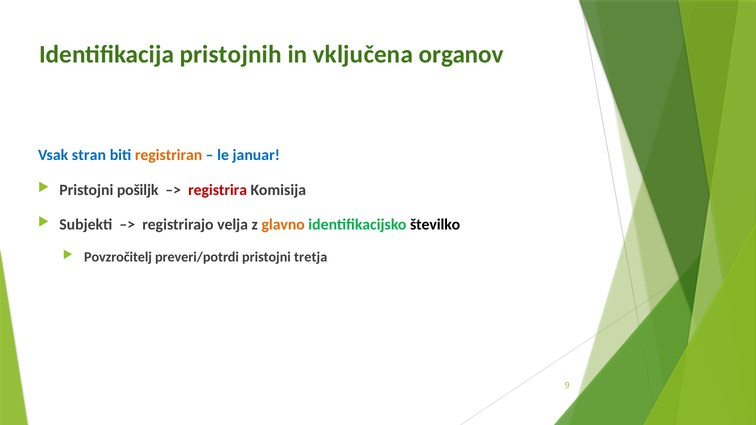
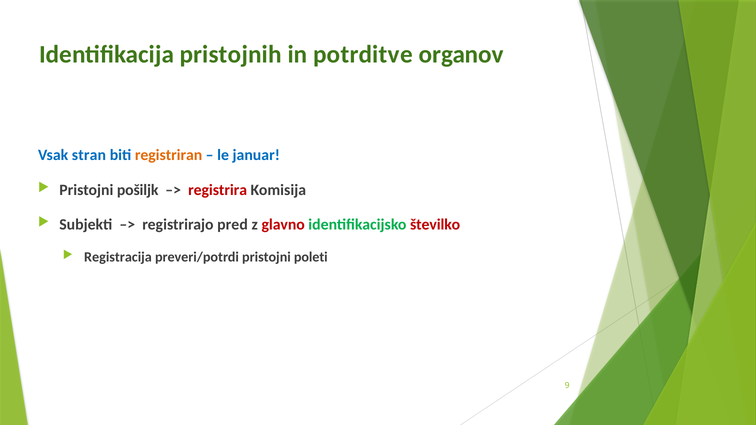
vključena: vključena -> potrditve
velja: velja -> pred
glavno colour: orange -> red
številko colour: black -> red
Povzročitelj: Povzročitelj -> Registracija
tretja: tretja -> poleti
